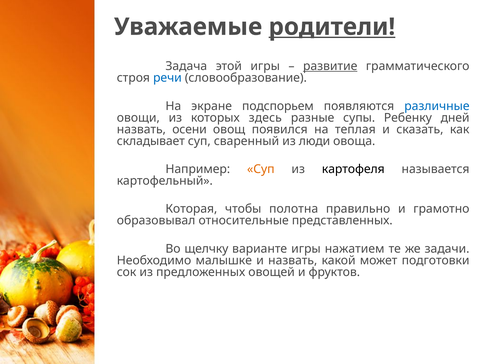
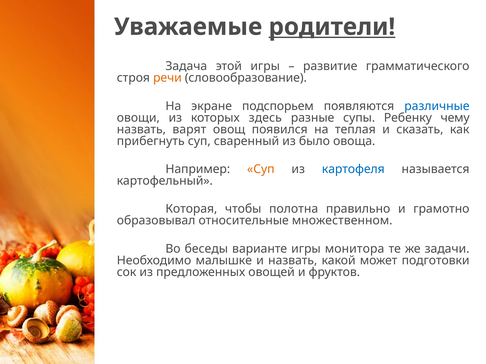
развитие underline: present -> none
речи colour: blue -> orange
дней: дней -> чему
осени: осени -> варят
складывает: складывает -> прибегнуть
люди: люди -> было
картофеля colour: black -> blue
представленных: представленных -> множественном
щелчку: щелчку -> беседы
нажатием: нажатием -> монитора
